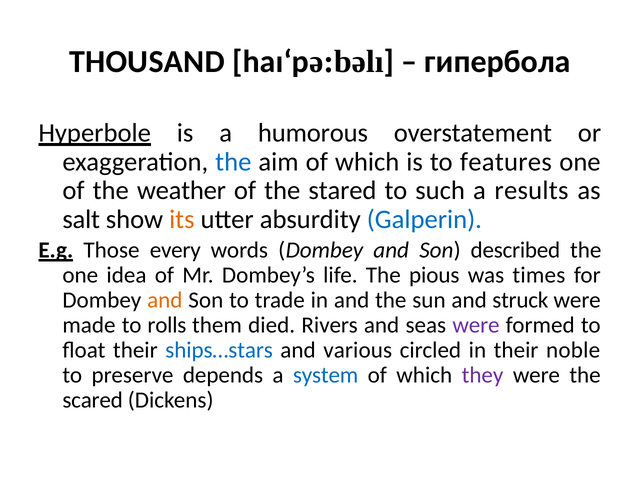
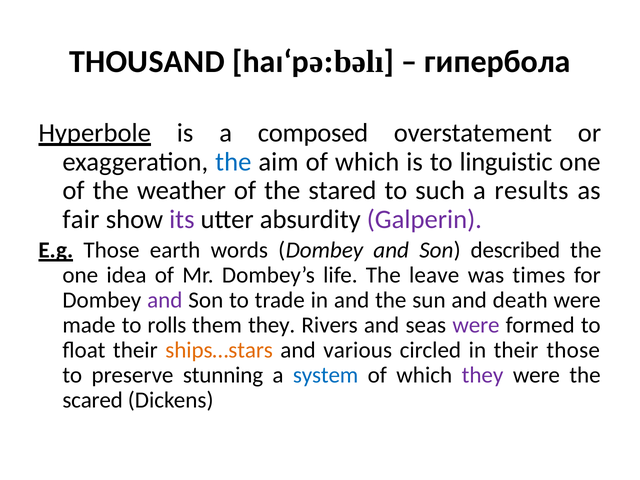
humorous: humorous -> composed
features: features -> linguistic
salt: salt -> fair
its colour: orange -> purple
Galperin colour: blue -> purple
every: every -> earth
pious: pious -> leave
and at (165, 300) colour: orange -> purple
struck: struck -> death
them died: died -> they
ships…stars colour: blue -> orange
their noble: noble -> those
depends: depends -> stunning
